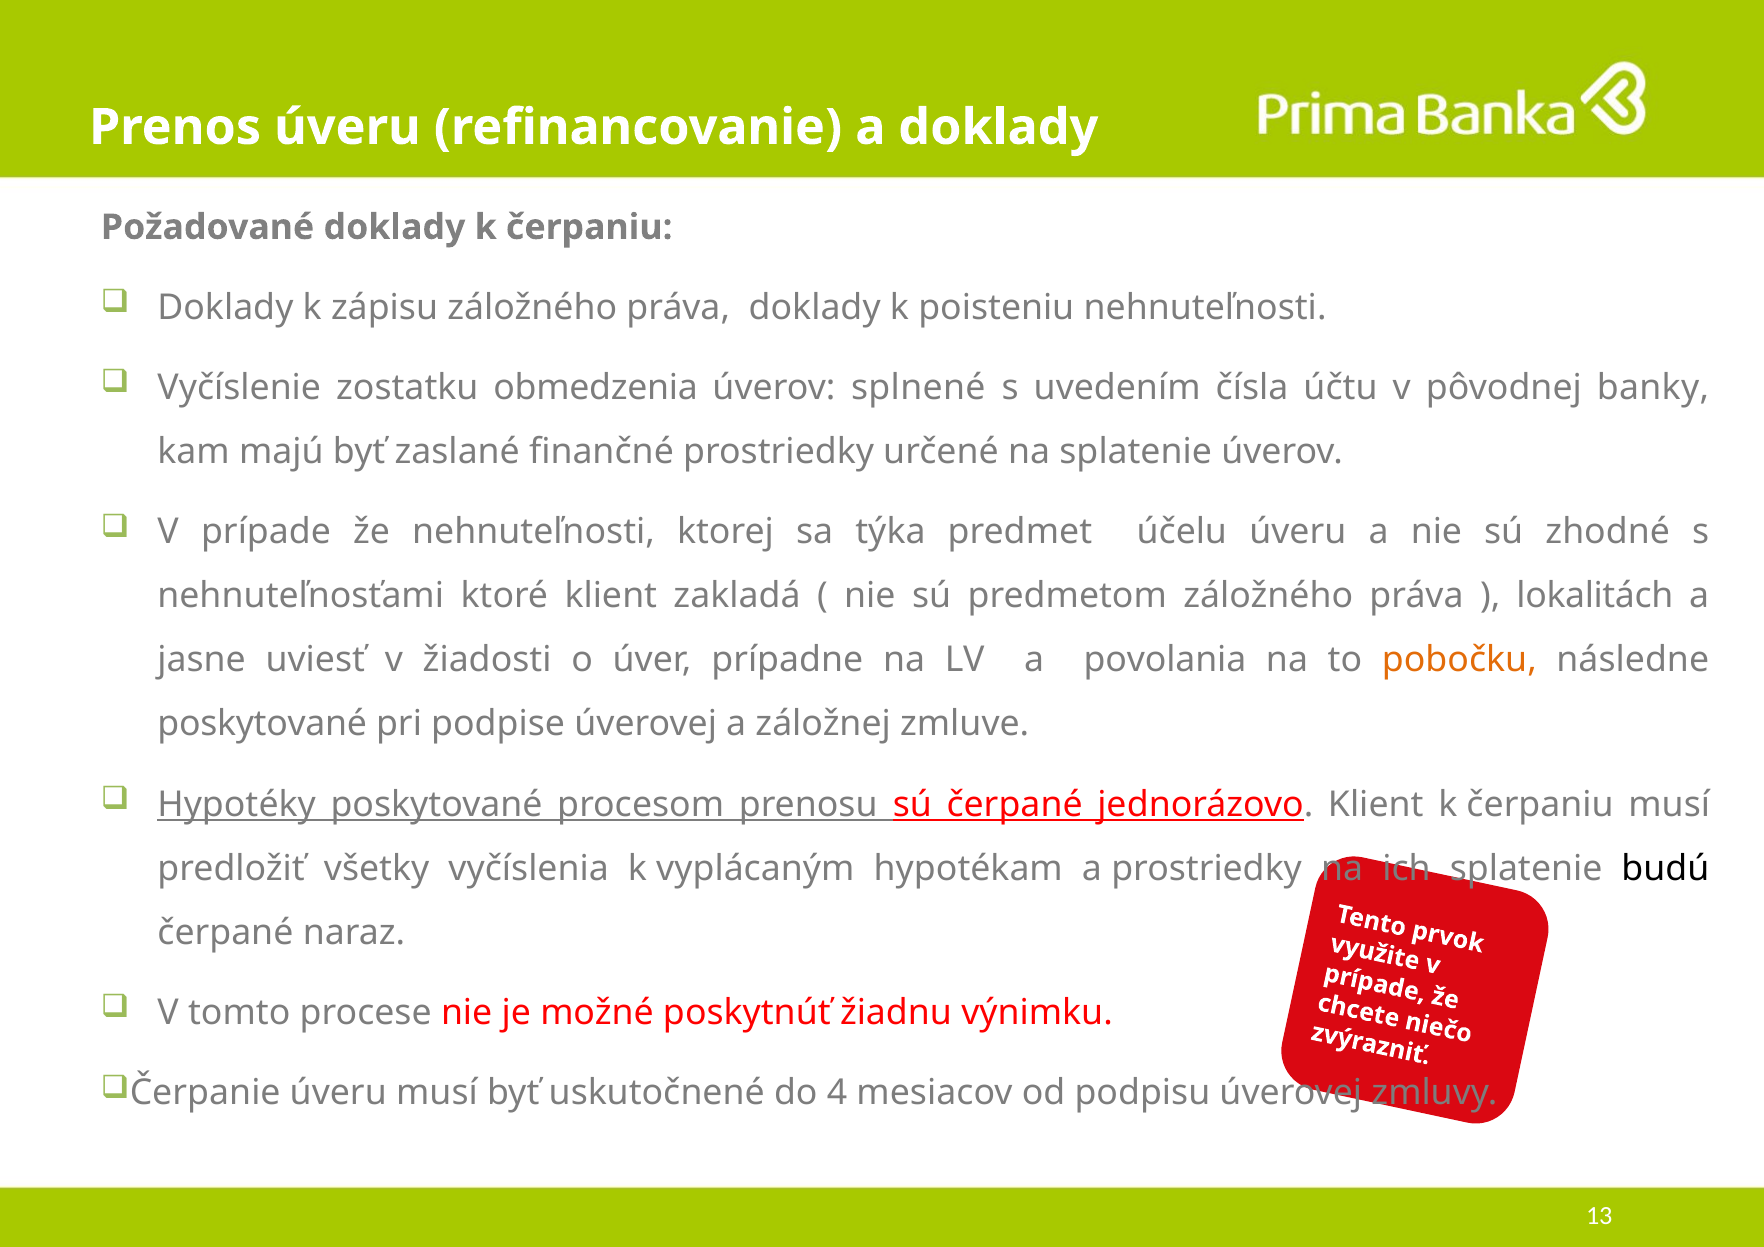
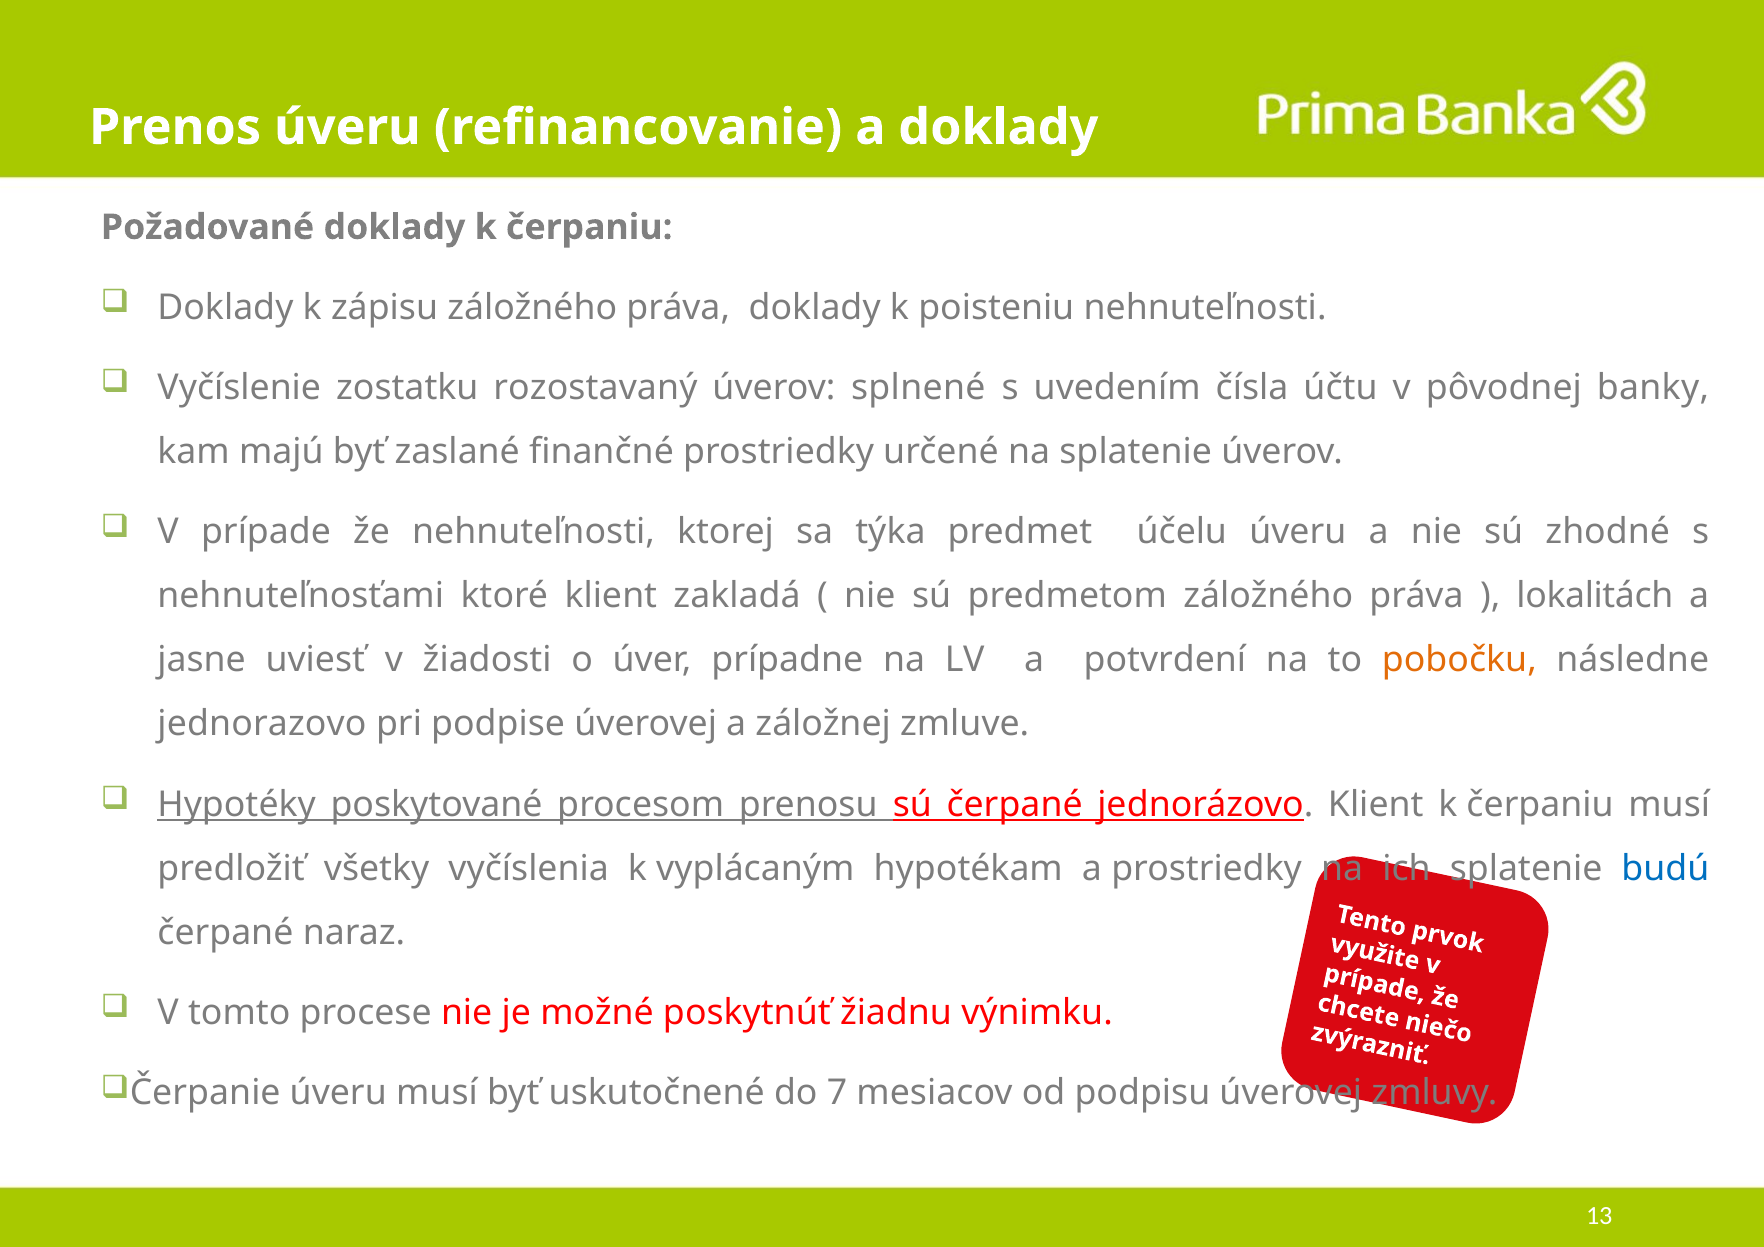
obmedzenia: obmedzenia -> rozostavaný
povolania: povolania -> potvrdení
poskytované at (262, 724): poskytované -> jednorazovo
budú colour: black -> blue
4: 4 -> 7
